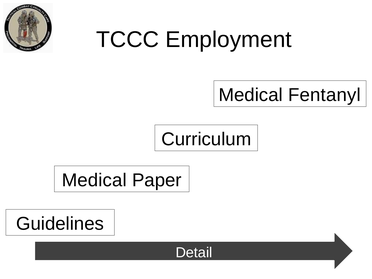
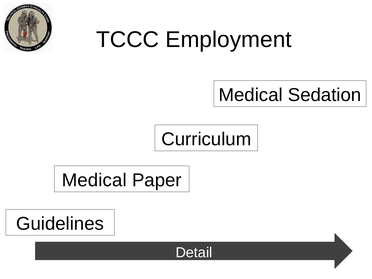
Fentanyl: Fentanyl -> Sedation
